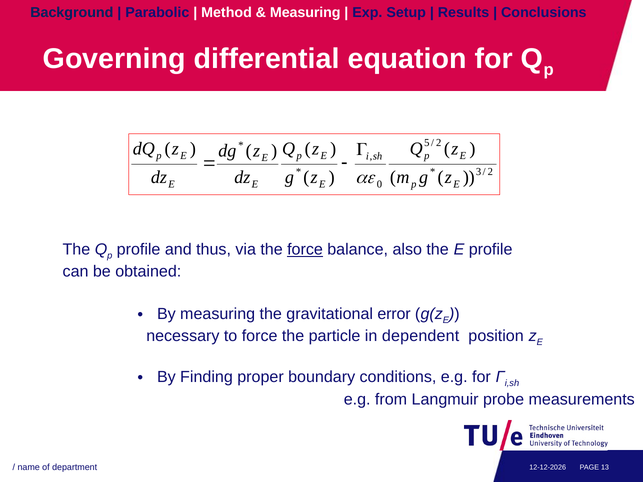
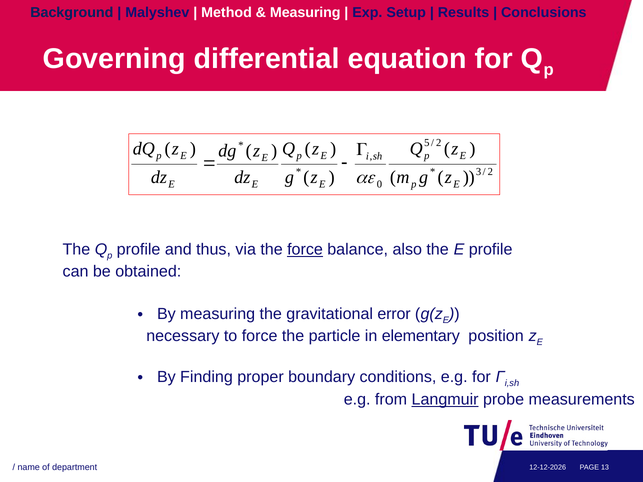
Parabolic: Parabolic -> Malyshev
dependent: dependent -> elementary
Langmuir underline: none -> present
